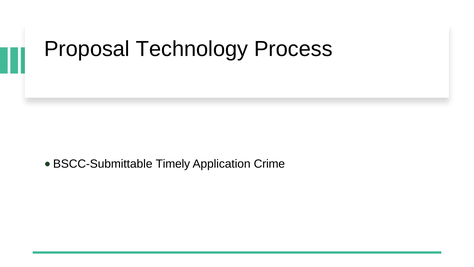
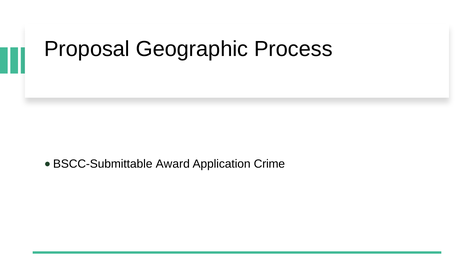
Technology: Technology -> Geographic
Timely: Timely -> Award
